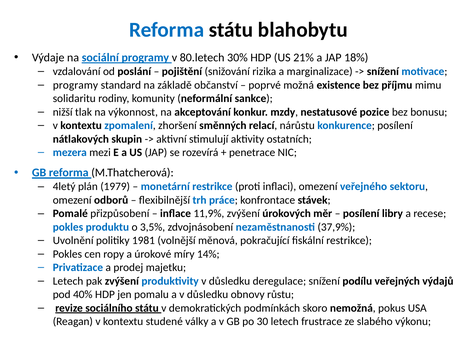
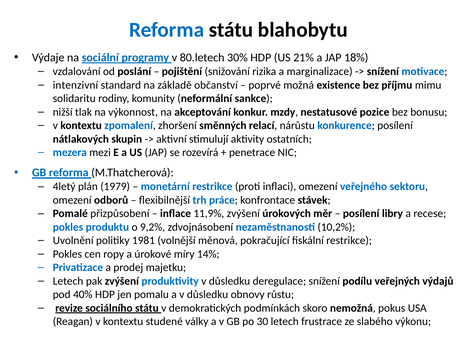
programy at (75, 85): programy -> intenzivní
3,5%: 3,5% -> 9,2%
37,9%: 37,9% -> 10,2%
